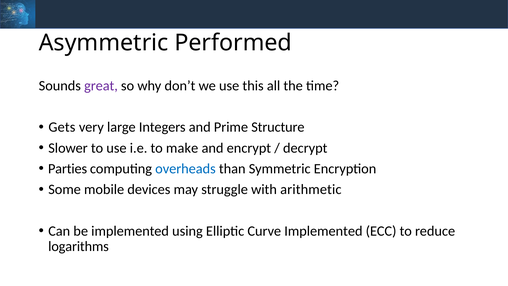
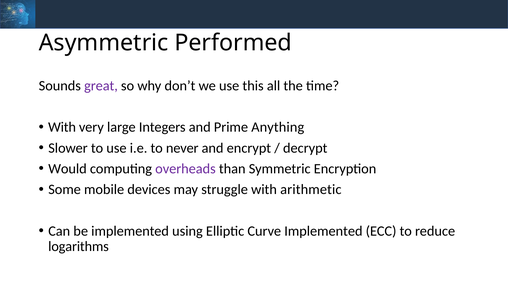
Gets at (62, 127): Gets -> With
Structure: Structure -> Anything
make: make -> never
Parties: Parties -> Would
overheads colour: blue -> purple
